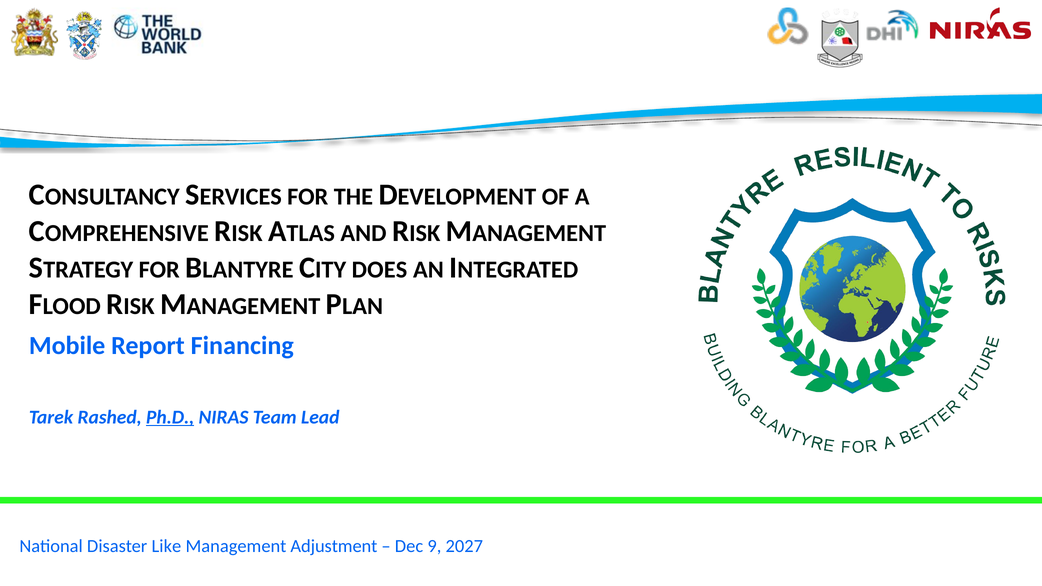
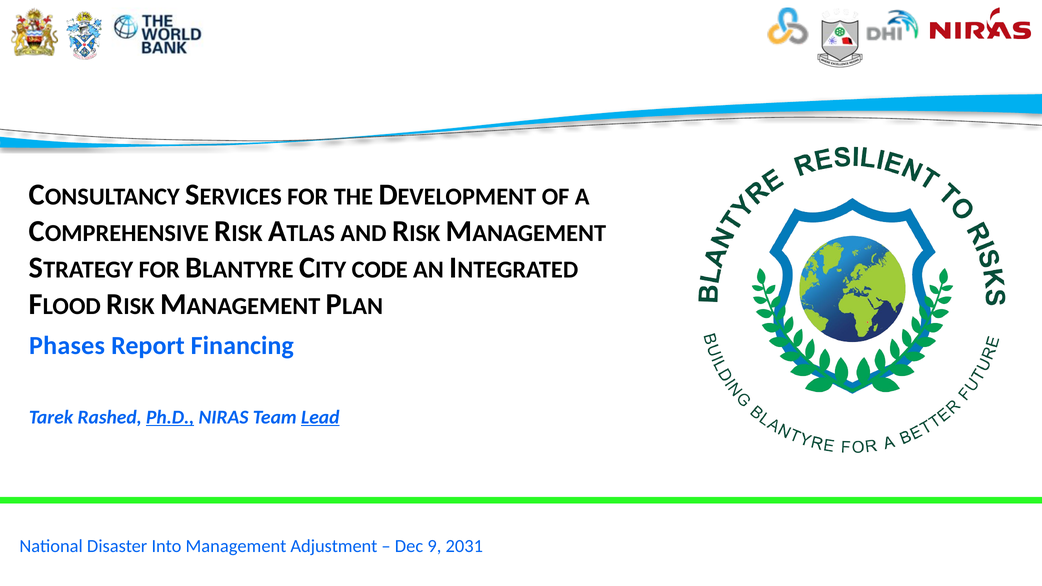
DOES: DOES -> CODE
Mobile: Mobile -> Phases
Lead underline: none -> present
Like: Like -> Into
2027: 2027 -> 2031
